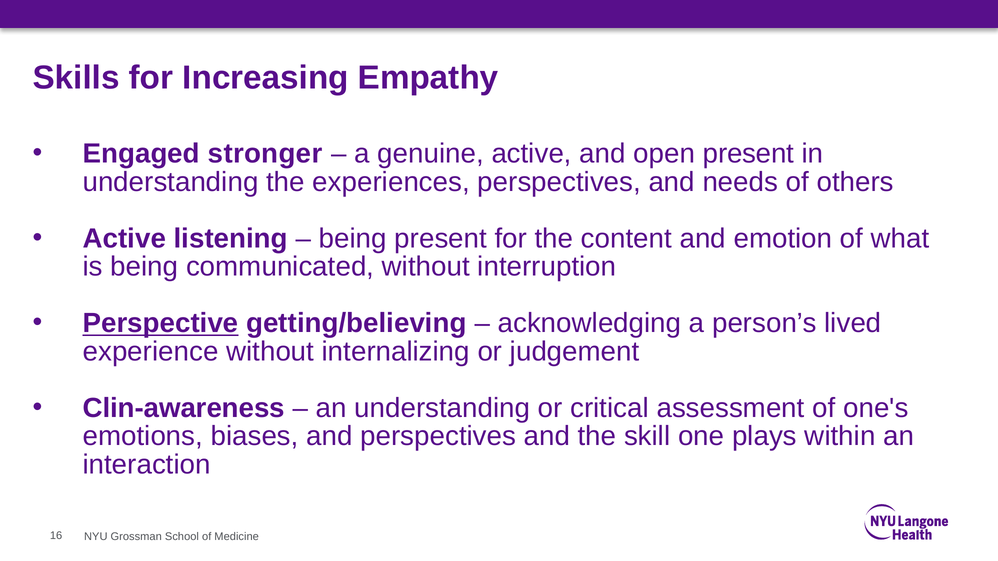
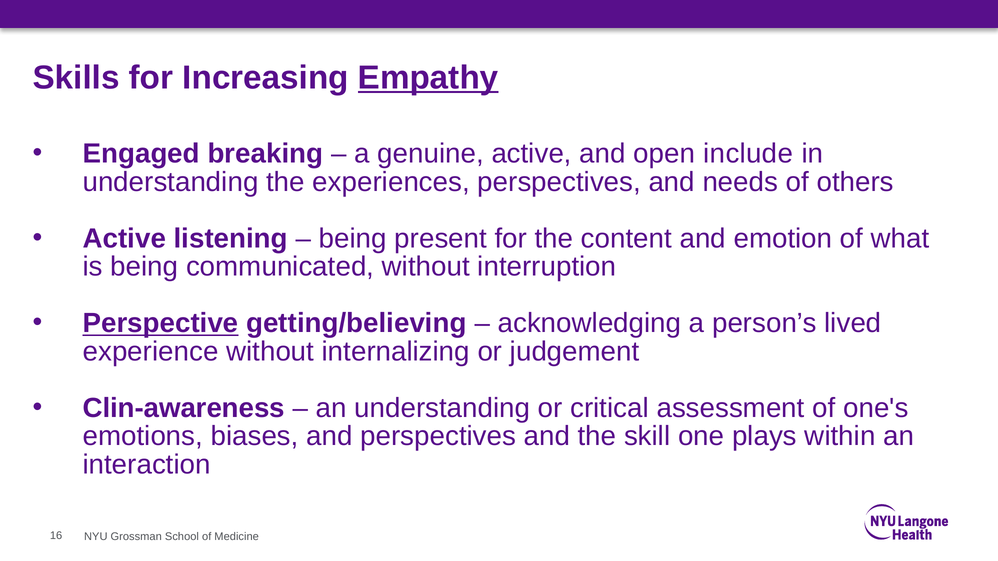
Empathy underline: none -> present
stronger: stronger -> breaking
open present: present -> include
